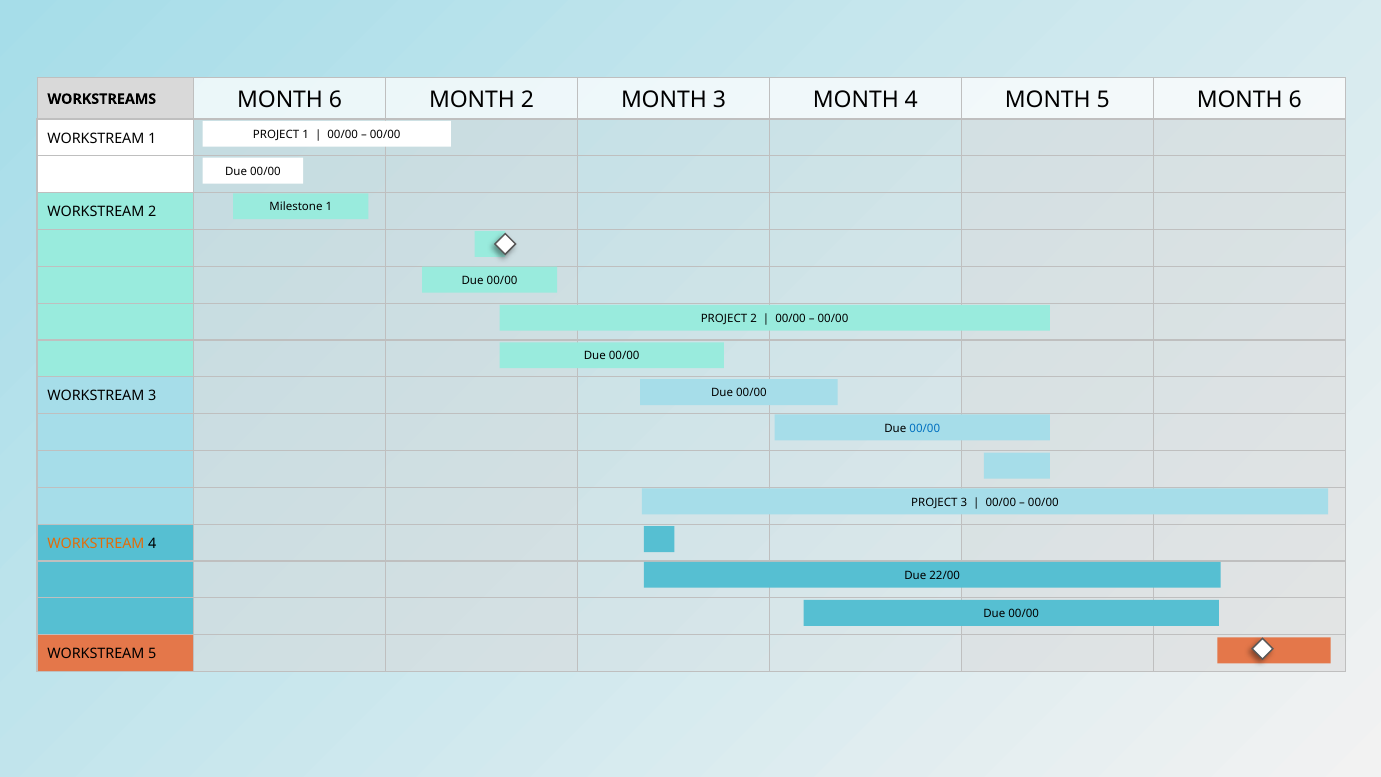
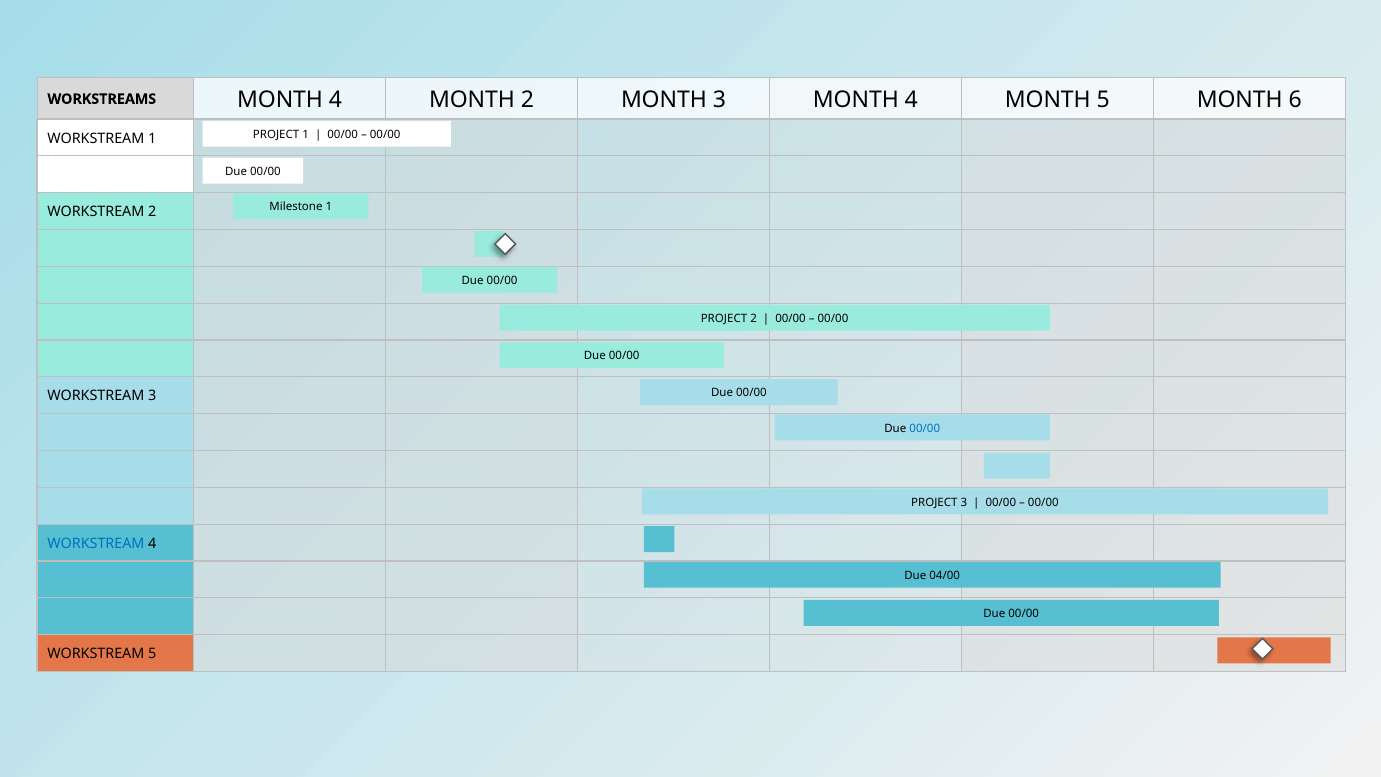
WORKSTREAMS MONTH 6: 6 -> 4
WORKSTREAM at (96, 543) colour: orange -> blue
22/00: 22/00 -> 04/00
